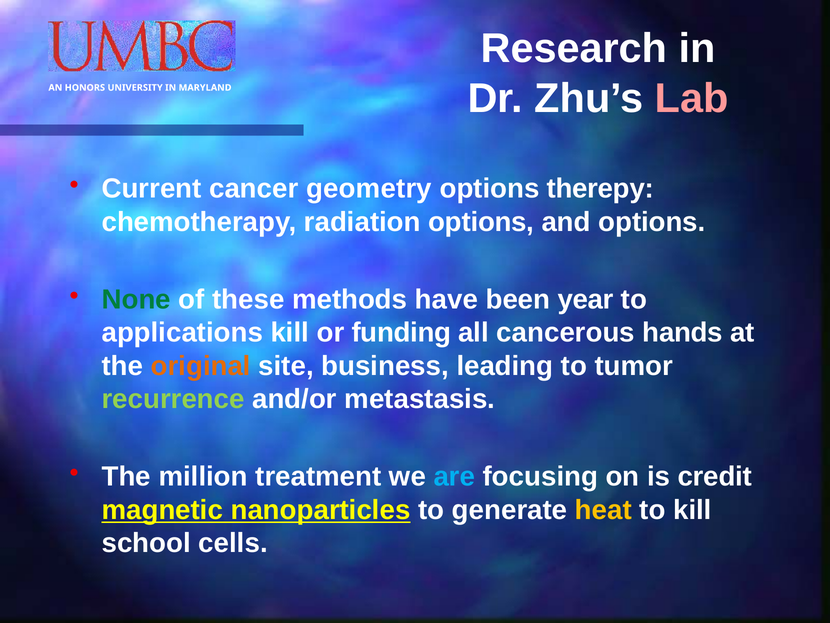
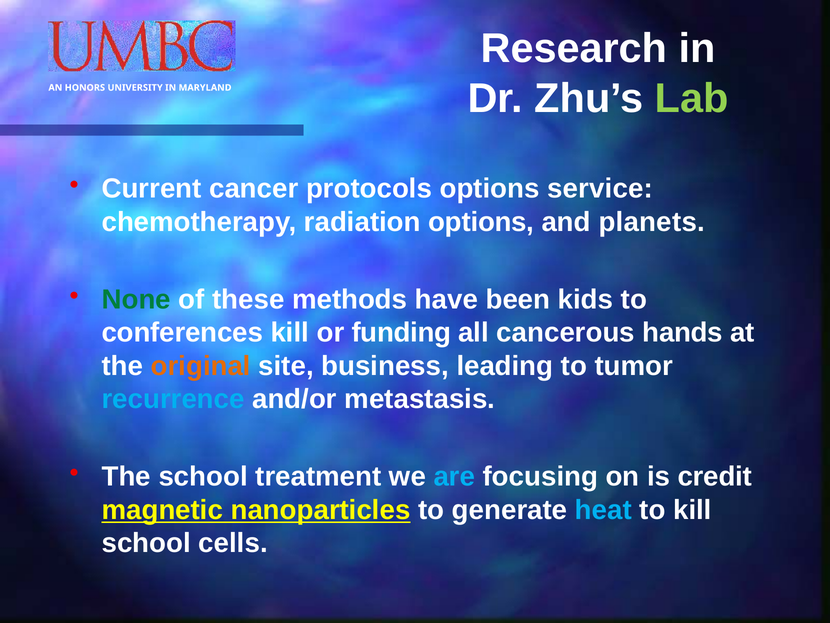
Lab colour: pink -> light green
geometry: geometry -> protocols
therepy: therepy -> service
and options: options -> planets
year: year -> kids
applications: applications -> conferences
recurrence colour: light green -> light blue
The million: million -> school
heat colour: yellow -> light blue
